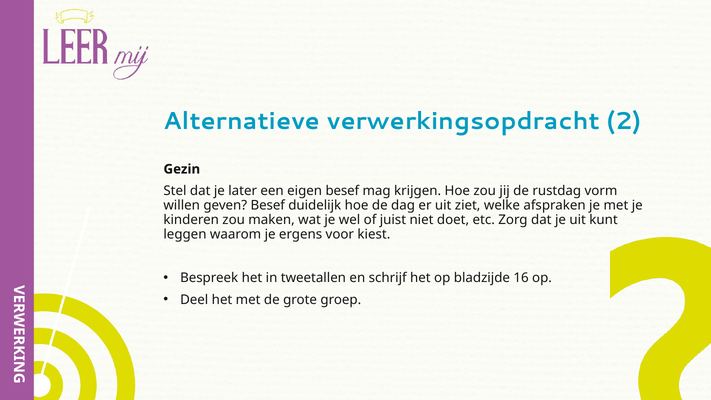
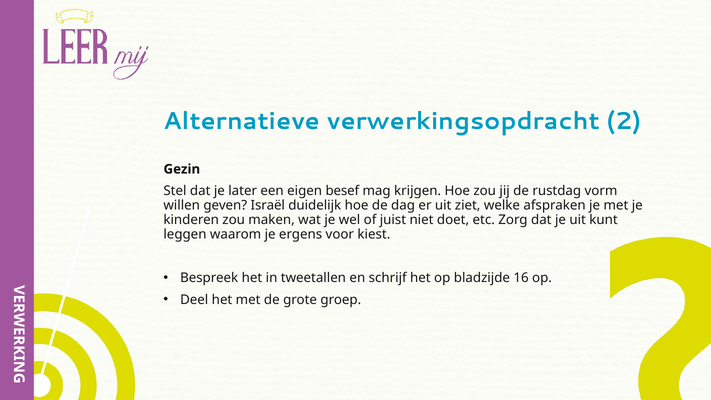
geven Besef: Besef -> Israël
